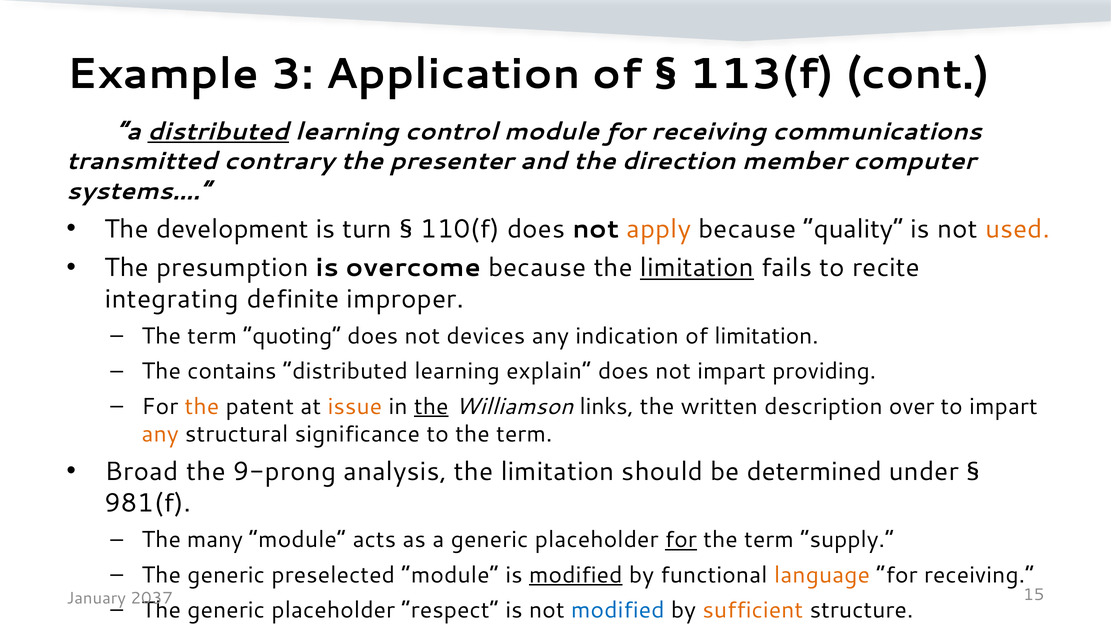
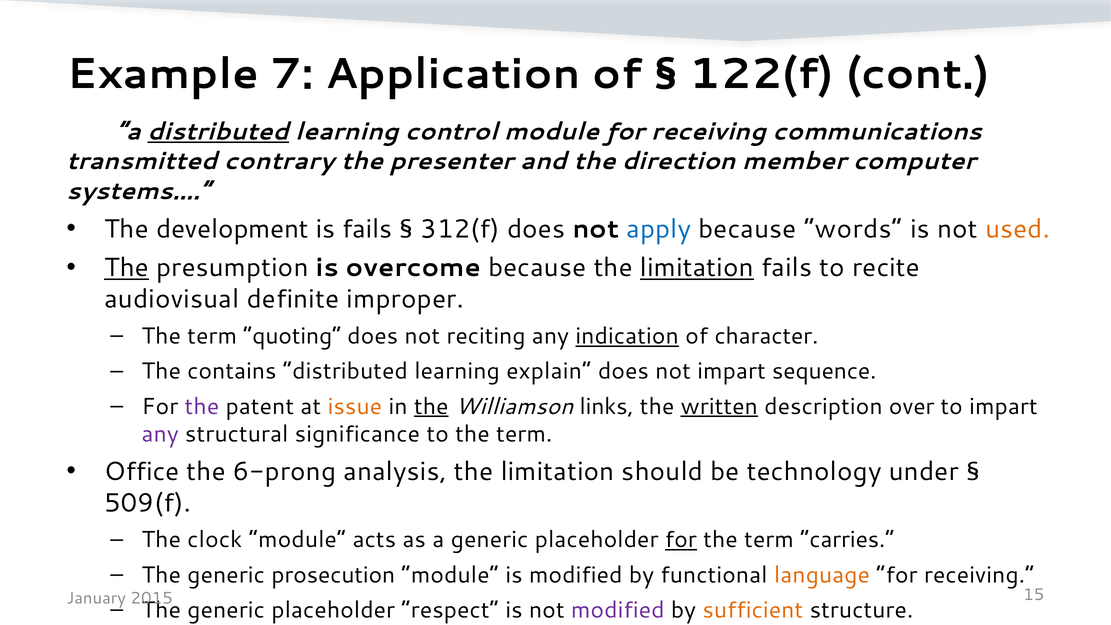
3: 3 -> 7
113(f: 113(f -> 122(f
is turn: turn -> fails
110(f: 110(f -> 312(f
apply colour: orange -> blue
quality: quality -> words
The at (127, 268) underline: none -> present
integrating: integrating -> audiovisual
devices: devices -> reciting
indication underline: none -> present
of limitation: limitation -> character
providing: providing -> sequence
the at (202, 406) colour: orange -> purple
written underline: none -> present
any at (160, 434) colour: orange -> purple
Broad: Broad -> Office
9-prong: 9-prong -> 6-prong
determined: determined -> technology
981(f: 981(f -> 509(f
many: many -> clock
supply: supply -> carries
preselected: preselected -> prosecution
modified at (576, 575) underline: present -> none
2037: 2037 -> 2015
modified at (618, 610) colour: blue -> purple
